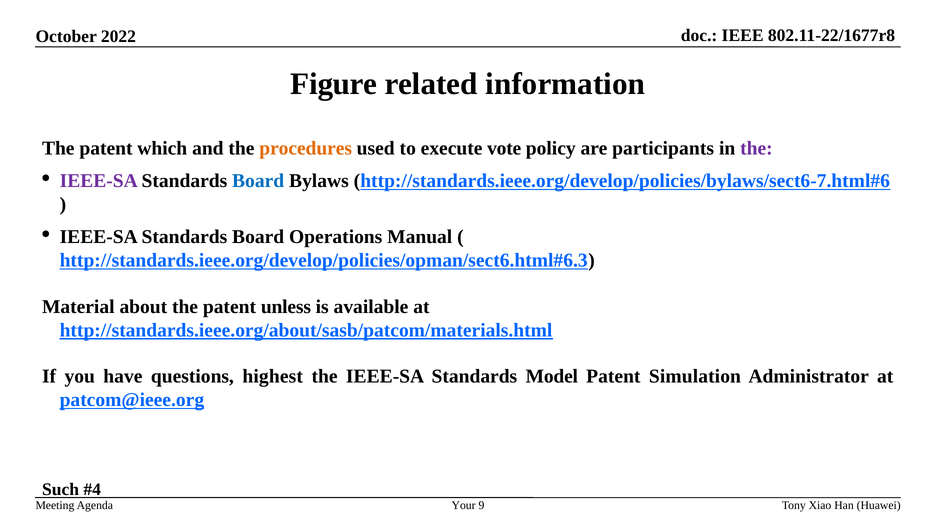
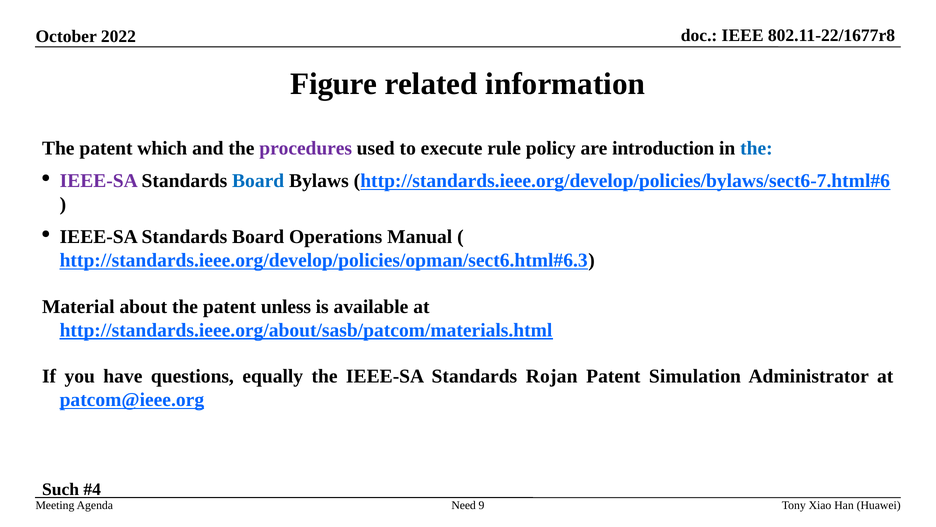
procedures colour: orange -> purple
vote: vote -> rule
participants: participants -> introduction
the at (756, 148) colour: purple -> blue
highest: highest -> equally
Model: Model -> Rojan
Your: Your -> Need
